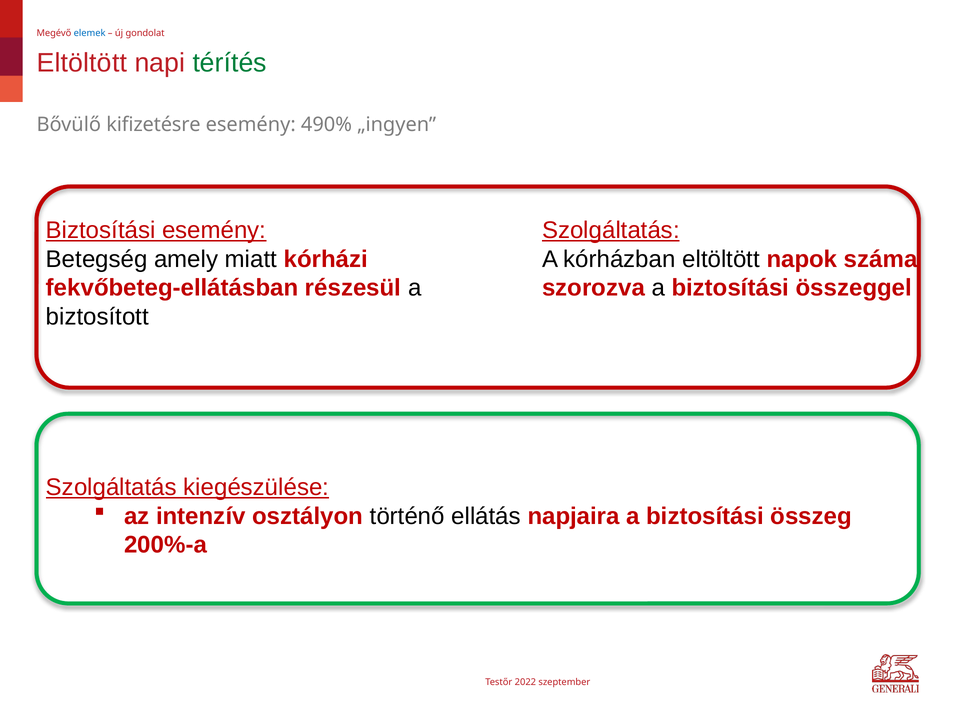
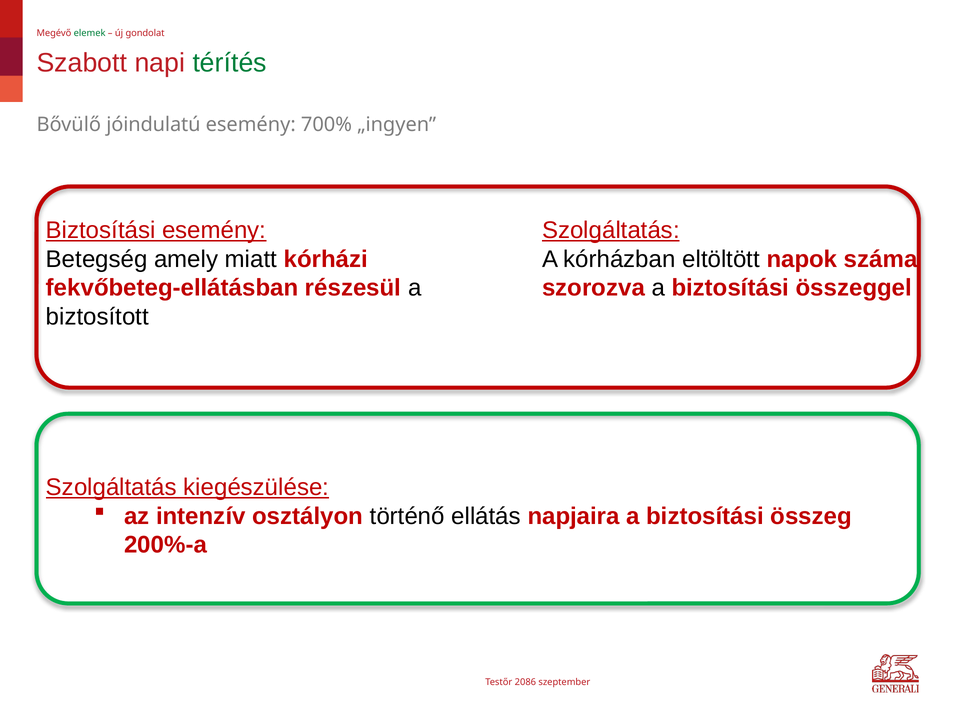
elemek colour: blue -> green
Eltöltött at (82, 63): Eltöltött -> Szabott
kifizetésre: kifizetésre -> jóindulatú
490%: 490% -> 700%
2022: 2022 -> 2086
